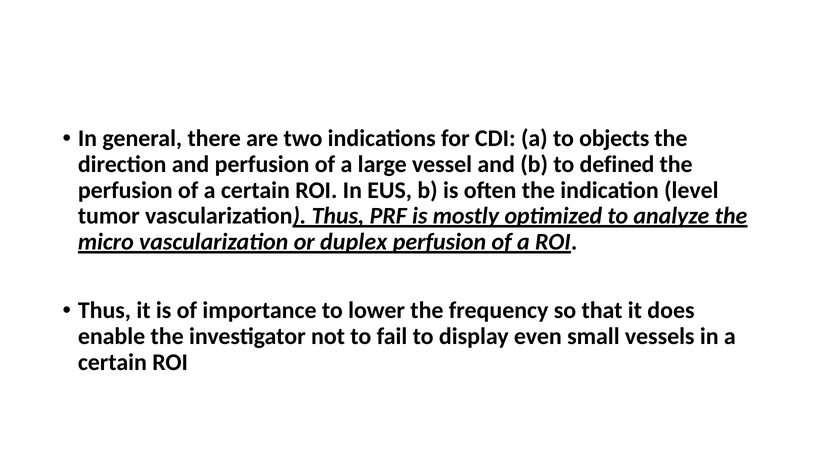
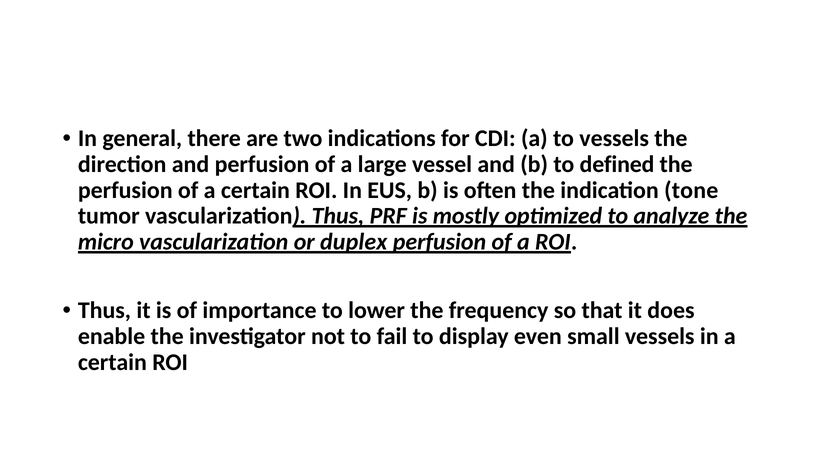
to objects: objects -> vessels
level: level -> tone
